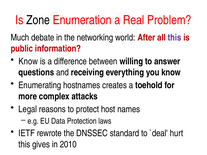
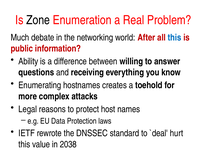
this at (175, 38) colour: purple -> blue
Know at (28, 61): Know -> Ability
gives: gives -> value
2010: 2010 -> 2038
